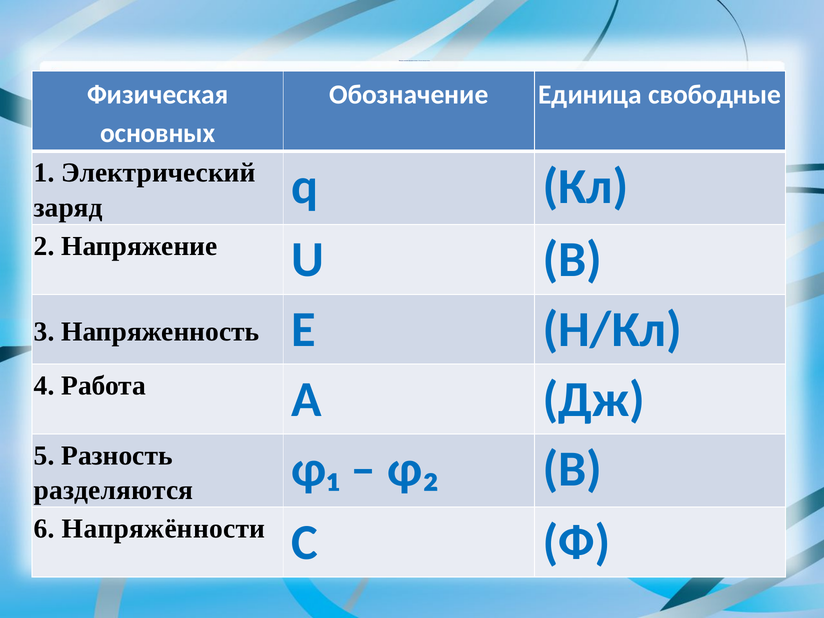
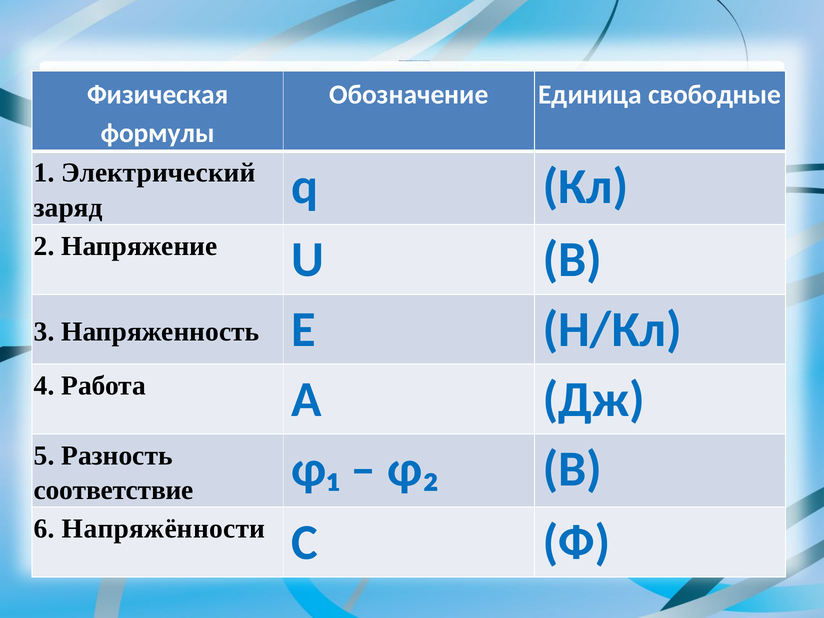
основных at (158, 133): основных -> формулы
разделяются: разделяются -> соответствие
